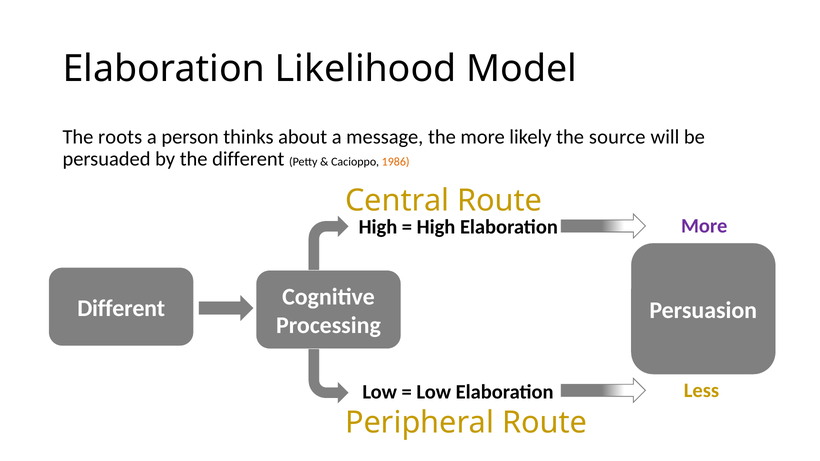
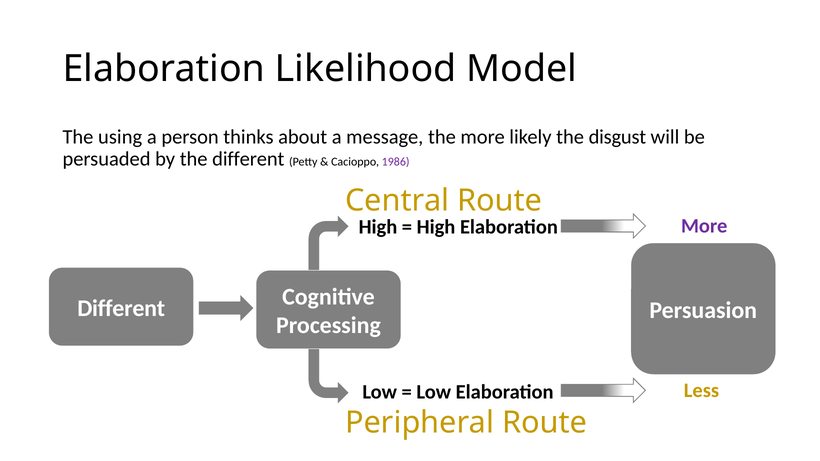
roots: roots -> using
source: source -> disgust
1986 colour: orange -> purple
